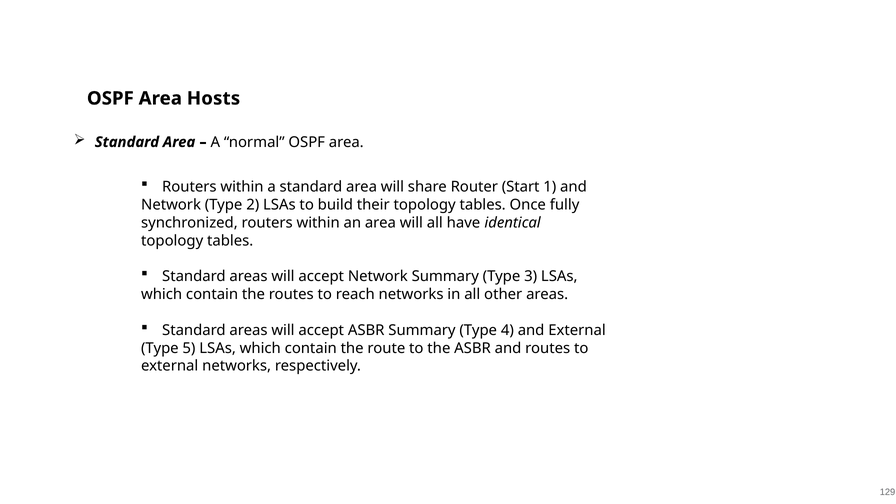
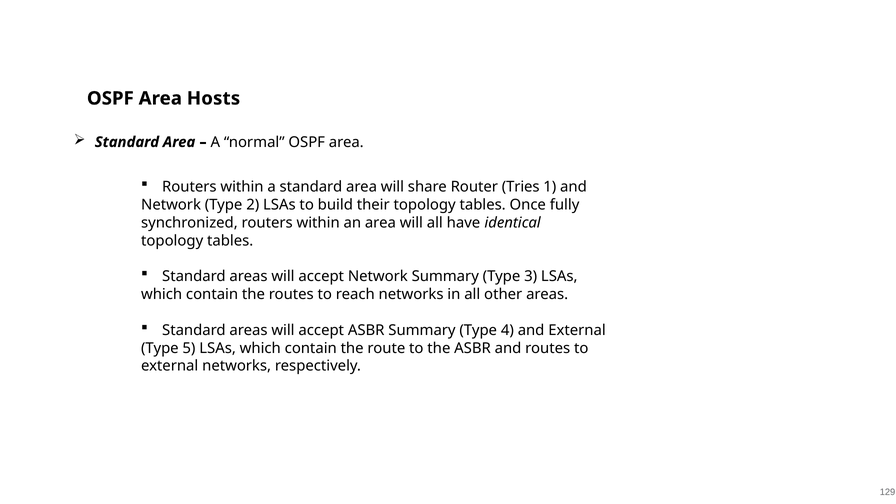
Start: Start -> Tries
